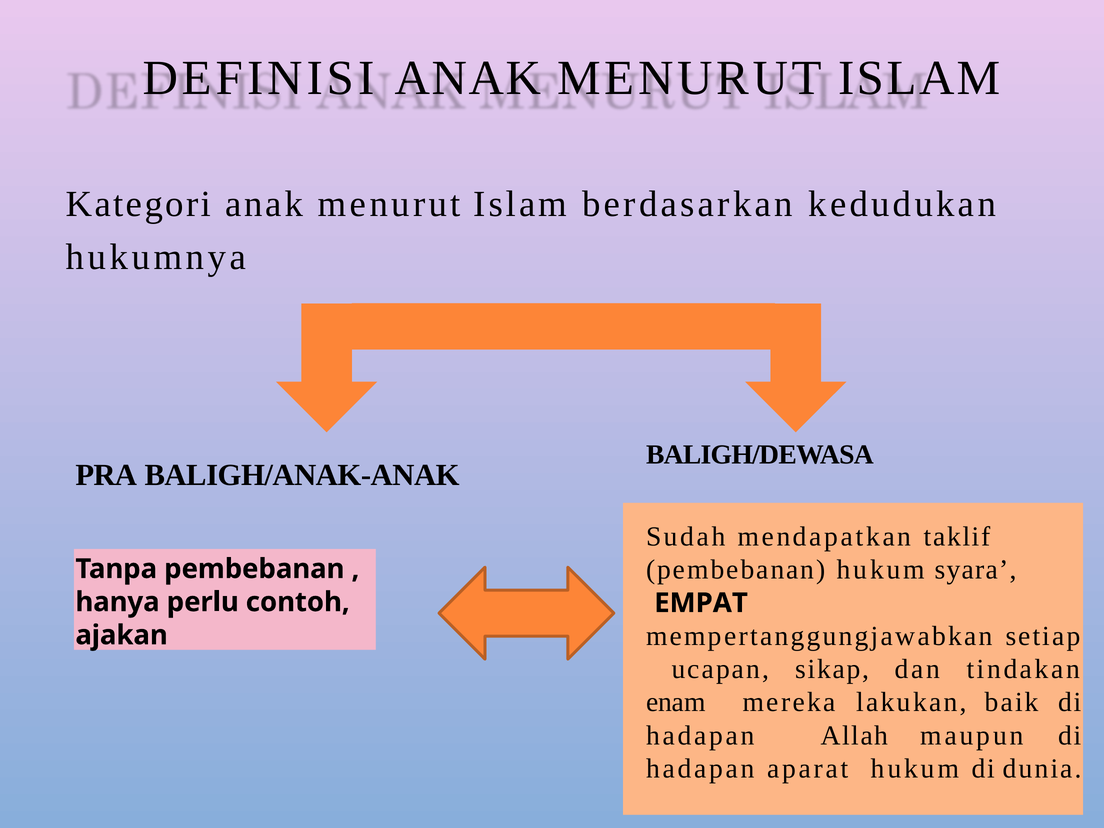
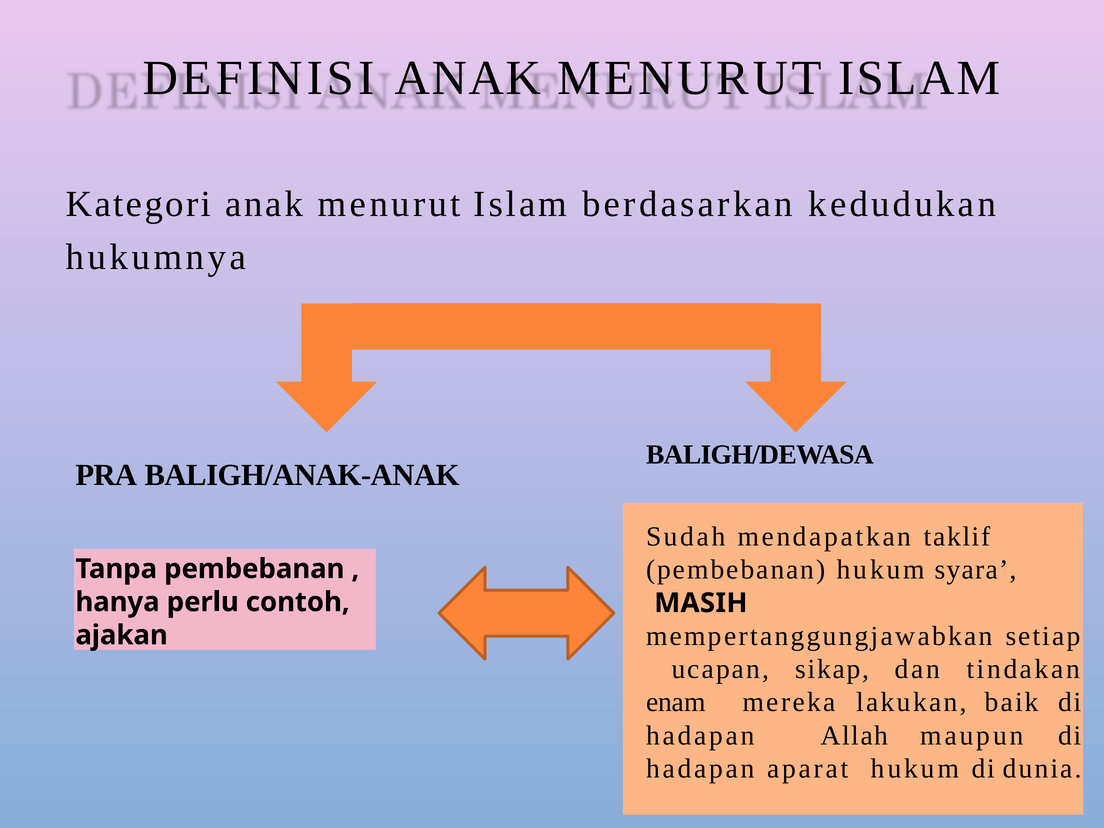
EMPAT: EMPAT -> MASIH
